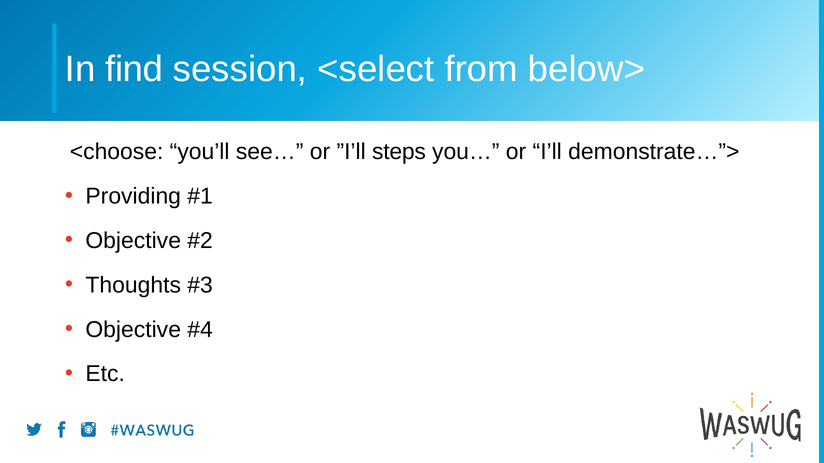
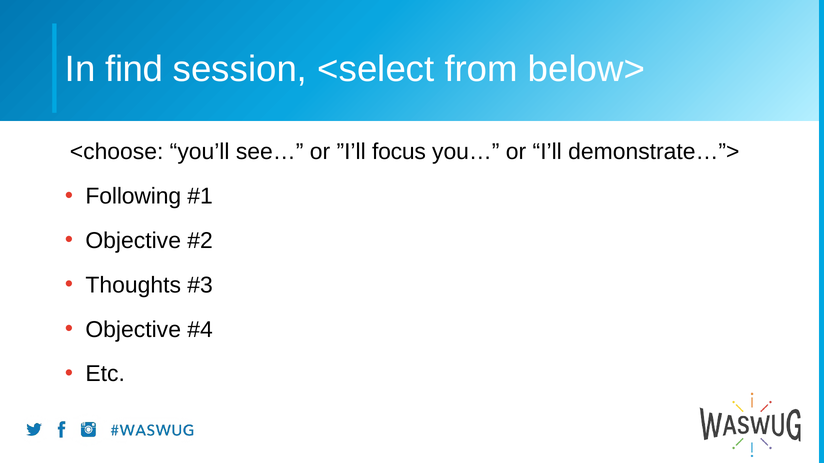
steps: steps -> focus
Providing: Providing -> Following
